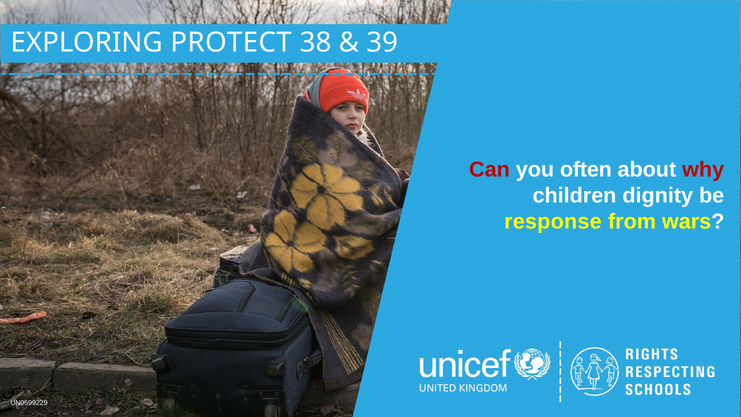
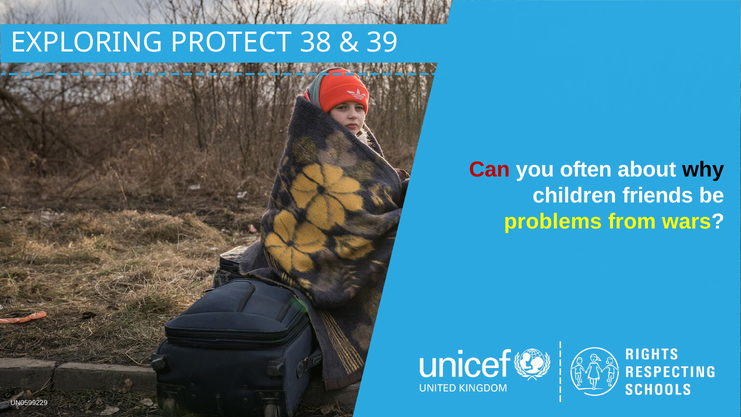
why colour: red -> black
dignity: dignity -> friends
response: response -> problems
